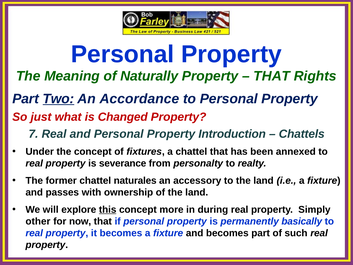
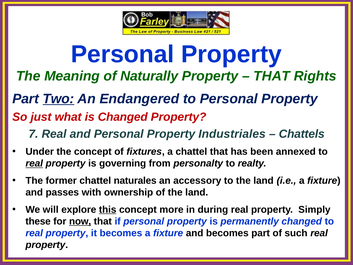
Accordance: Accordance -> Endangered
Introduction: Introduction -> Industriales
real at (34, 163) underline: none -> present
severance: severance -> governing
other: other -> these
now underline: none -> present
permanently basically: basically -> changed
